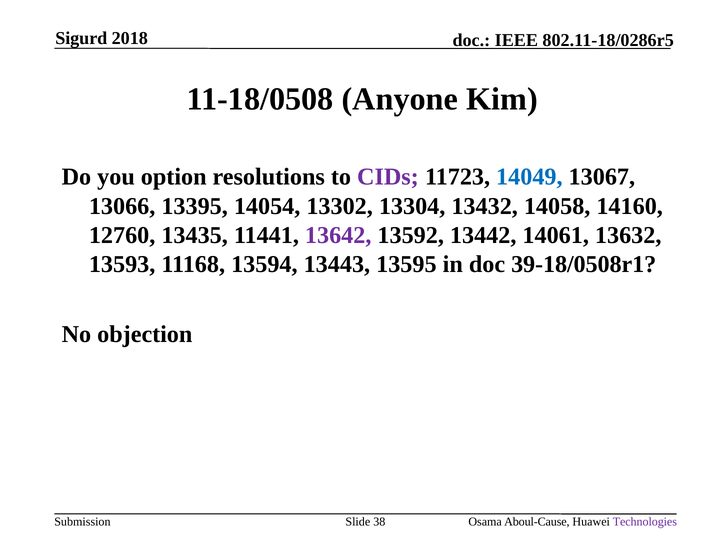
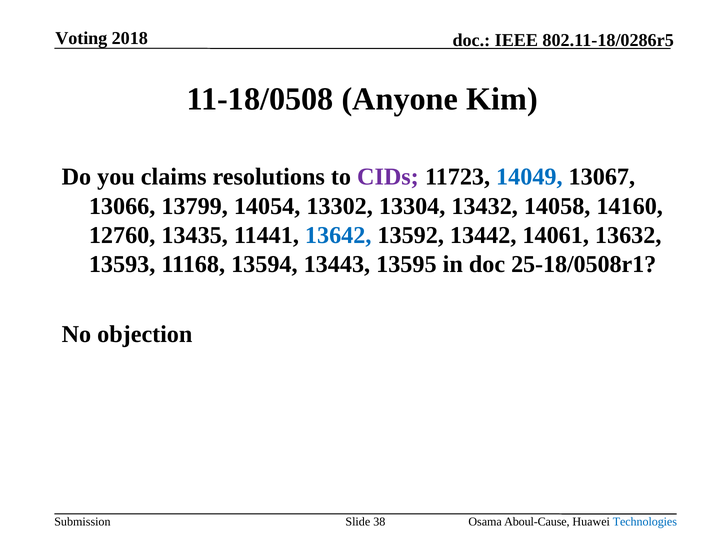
Sigurd: Sigurd -> Voting
option: option -> claims
13395: 13395 -> 13799
13642 colour: purple -> blue
39-18/0508r1: 39-18/0508r1 -> 25-18/0508r1
Technologies colour: purple -> blue
